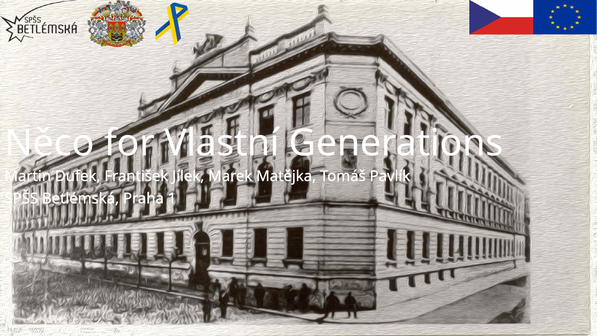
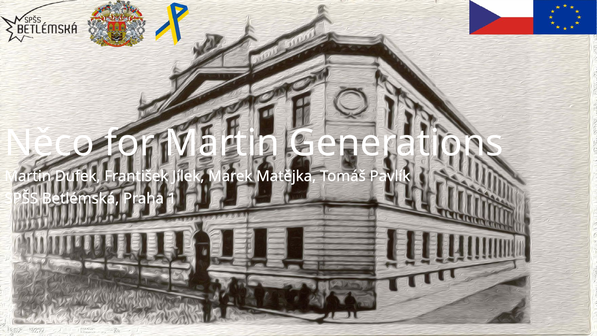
for Vlastní: Vlastní -> Martin
